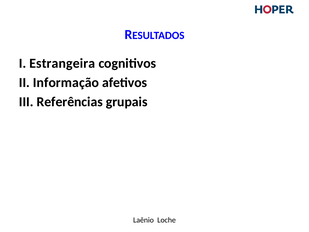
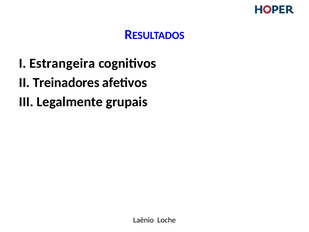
Informação: Informação -> Treinadores
Referências: Referências -> Legalmente
